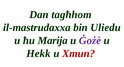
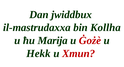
tagħhom: tagħhom -> jwiddbux
Uliedu: Uliedu -> Kollha
Ġożè colour: purple -> red
